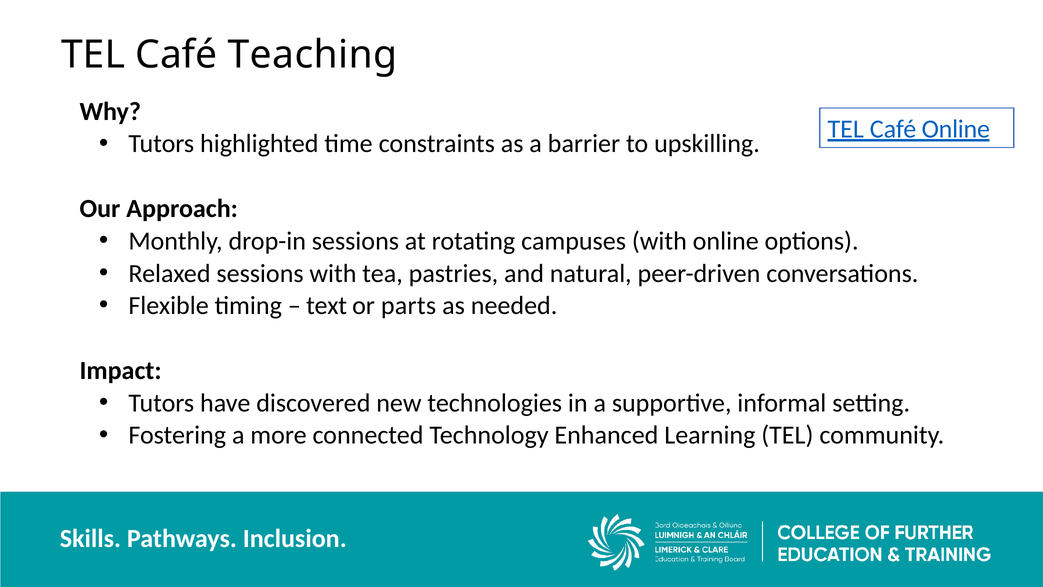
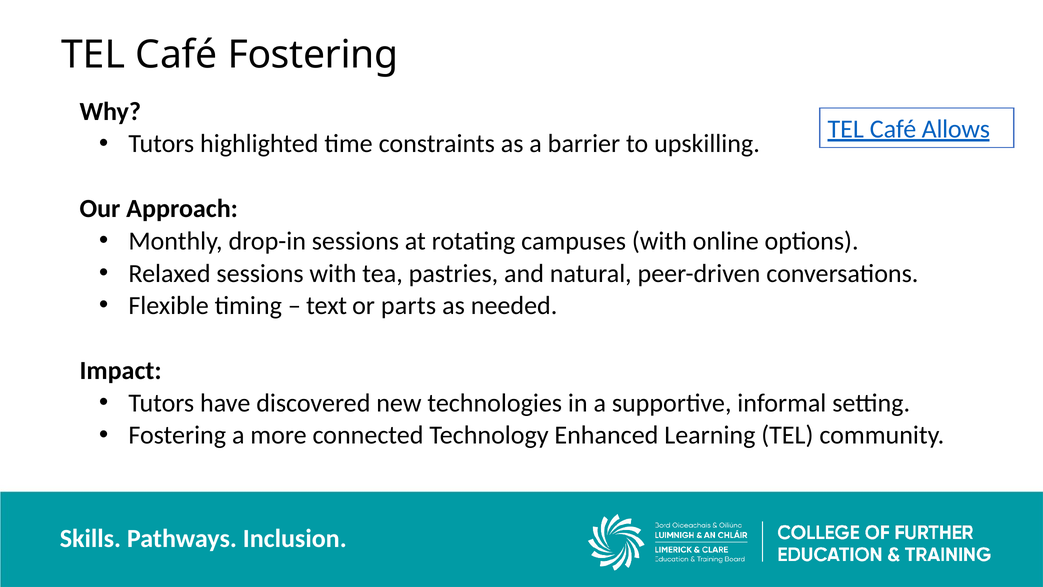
Café Teaching: Teaching -> Fostering
Café Online: Online -> Allows
